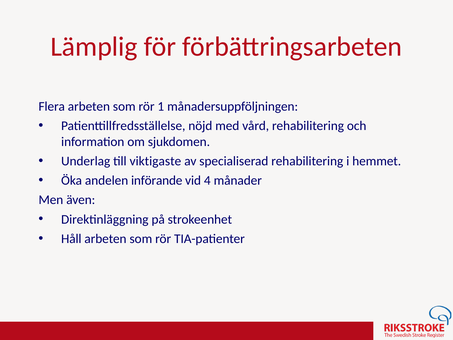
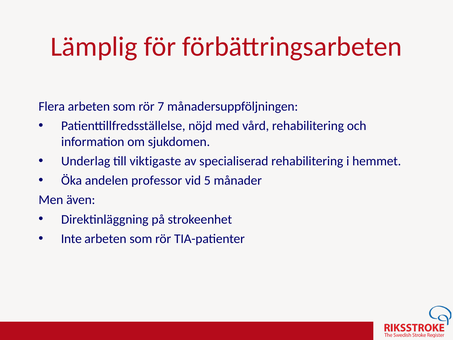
1: 1 -> 7
införande: införande -> professor
4: 4 -> 5
Håll: Håll -> Inte
